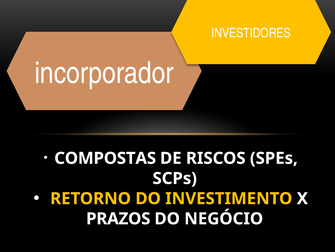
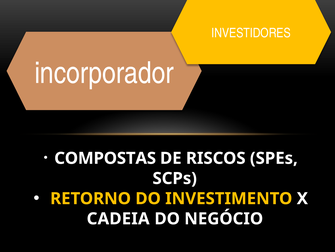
PRAZOS: PRAZOS -> CADEIA
